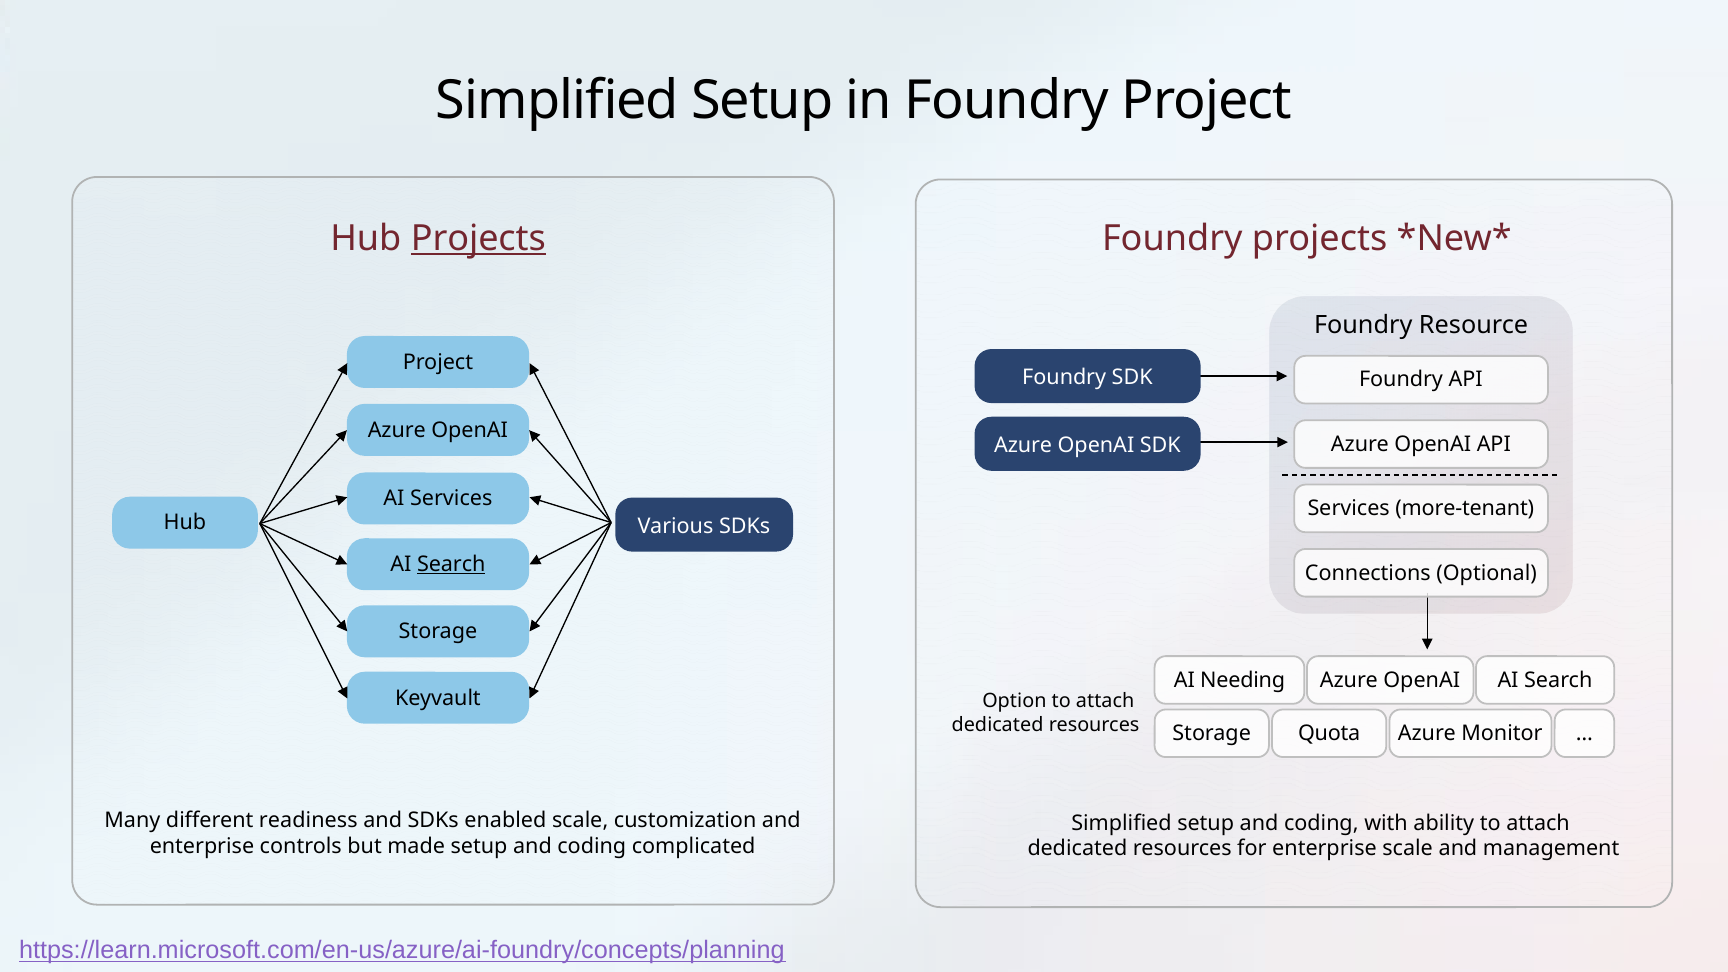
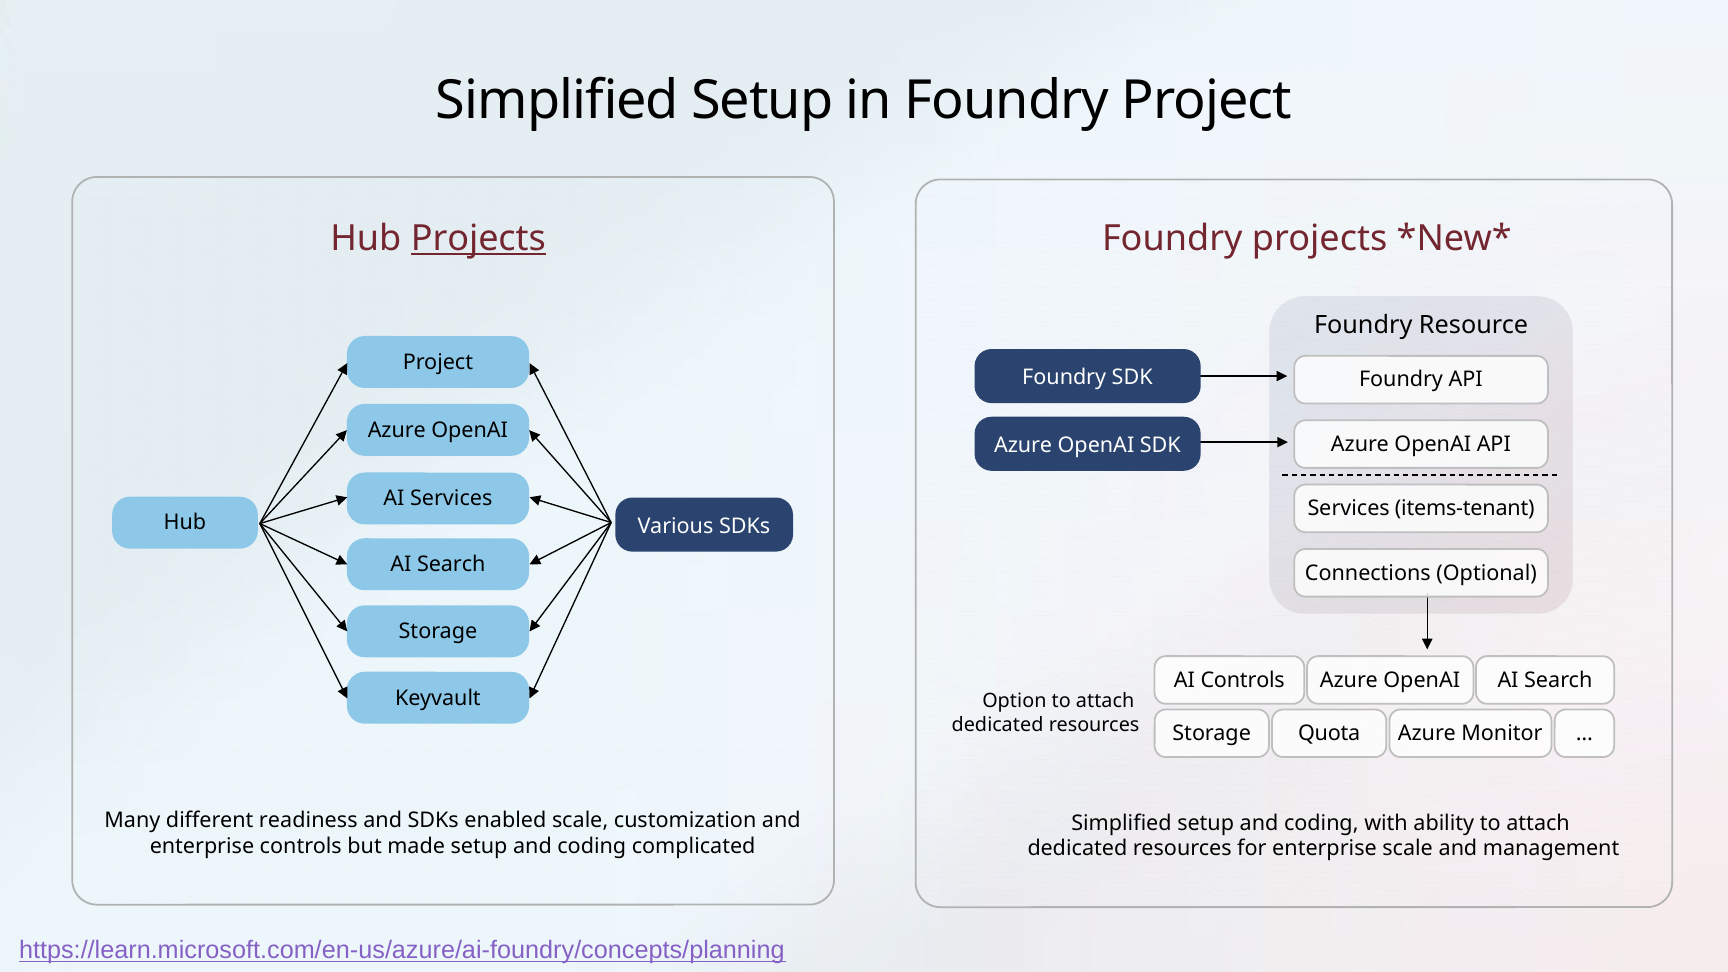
more-tenant: more-tenant -> items-tenant
Search at (451, 564) underline: present -> none
AI Needing: Needing -> Controls
